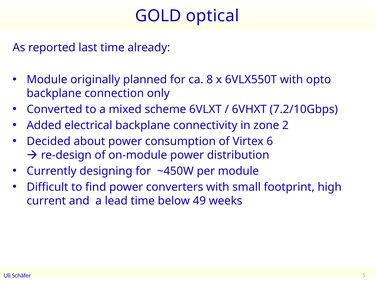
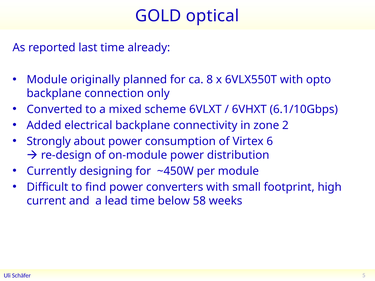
7.2/10Gbps: 7.2/10Gbps -> 6.1/10Gbps
Decided: Decided -> Strongly
49: 49 -> 58
